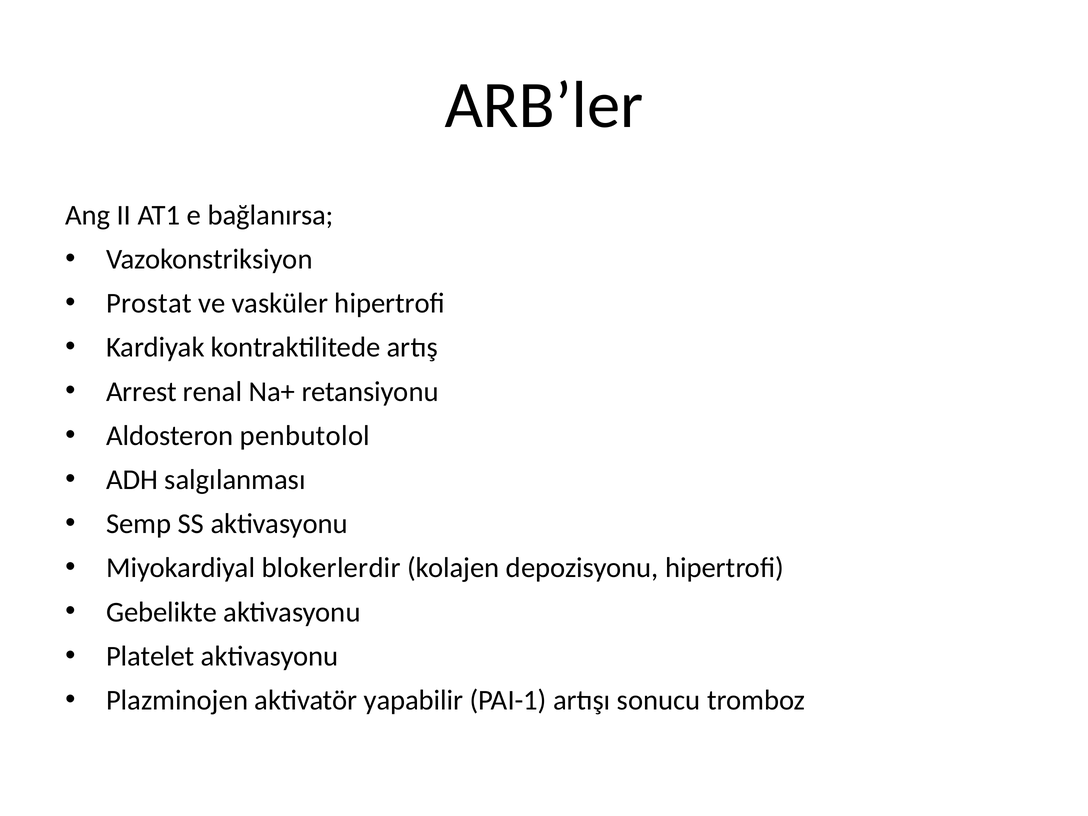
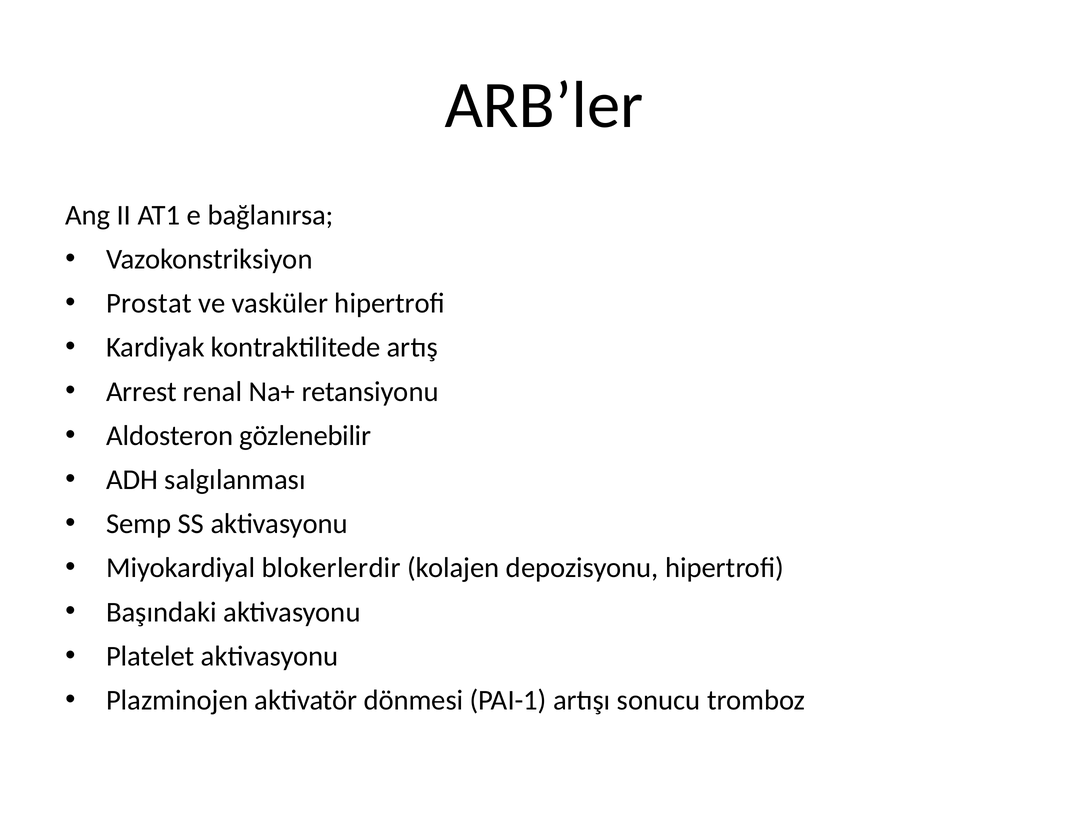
penbutolol: penbutolol -> gözlenebilir
Gebelikte: Gebelikte -> Başındaki
yapabilir: yapabilir -> dönmesi
